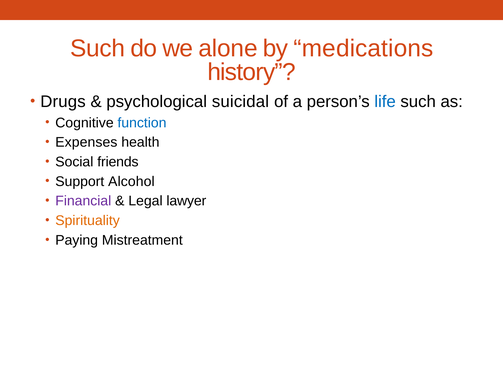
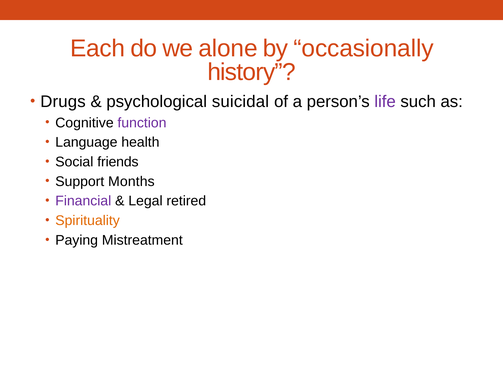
Such at (98, 49): Such -> Each
medications: medications -> occasionally
life colour: blue -> purple
function colour: blue -> purple
Expenses: Expenses -> Language
Alcohol: Alcohol -> Months
lawyer: lawyer -> retired
